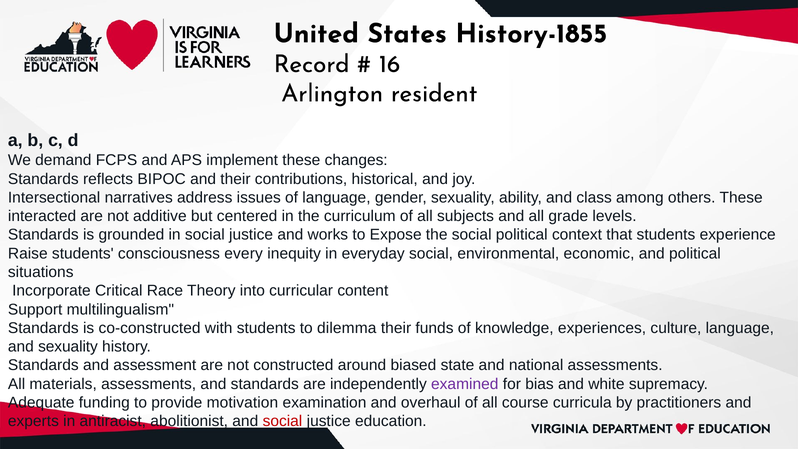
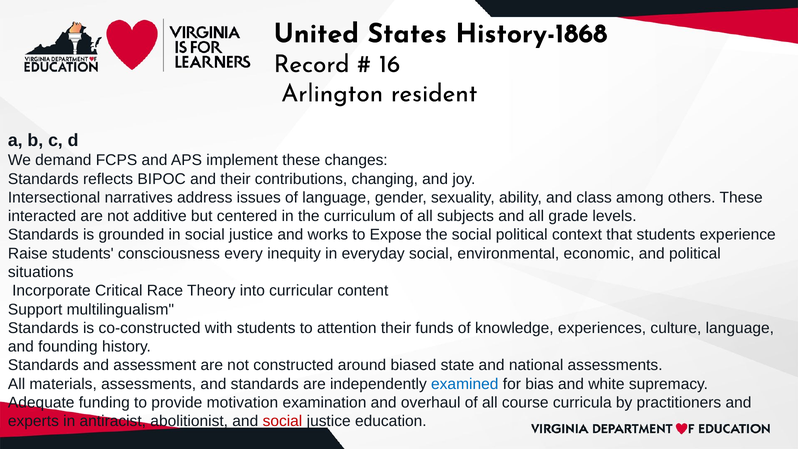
History-1855: History-1855 -> History-1868
historical: historical -> changing
dilemma: dilemma -> attention
and sexuality: sexuality -> founding
examined colour: purple -> blue
